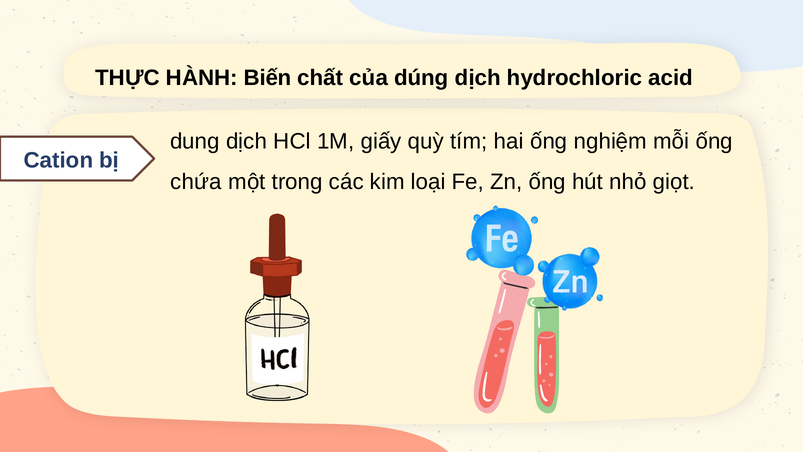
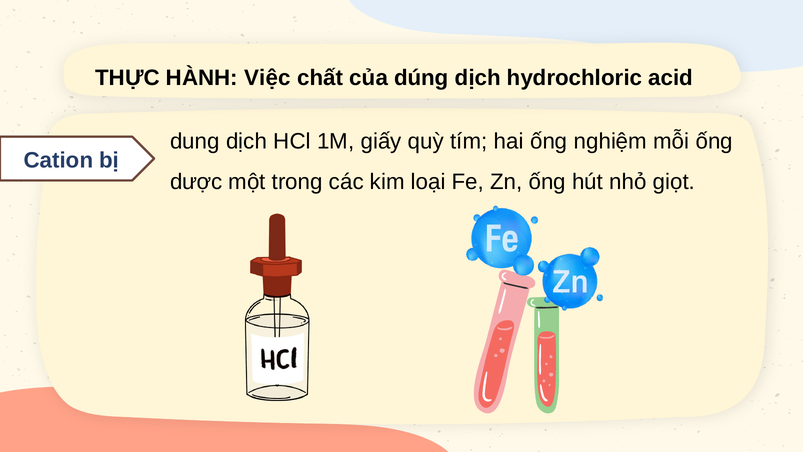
Biến: Biến -> Việc
chứa: chứa -> dược
